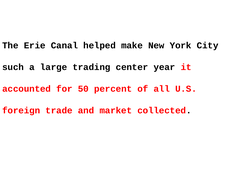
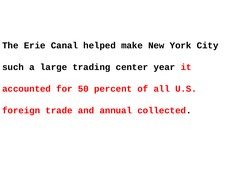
market: market -> annual
